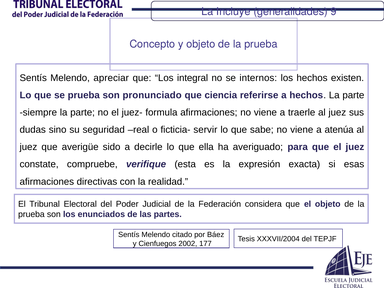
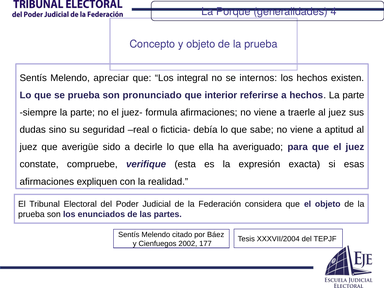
Incluye: Incluye -> Porque
9: 9 -> 4
ciencia: ciencia -> interior
servir: servir -> debía
atenúa: atenúa -> aptitud
directivas: directivas -> expliquen
